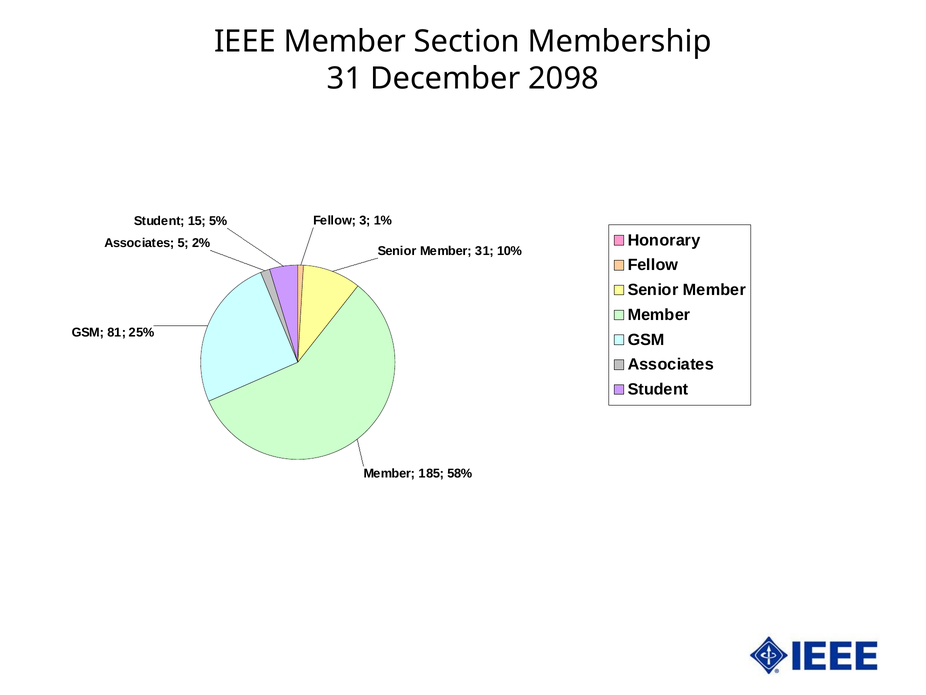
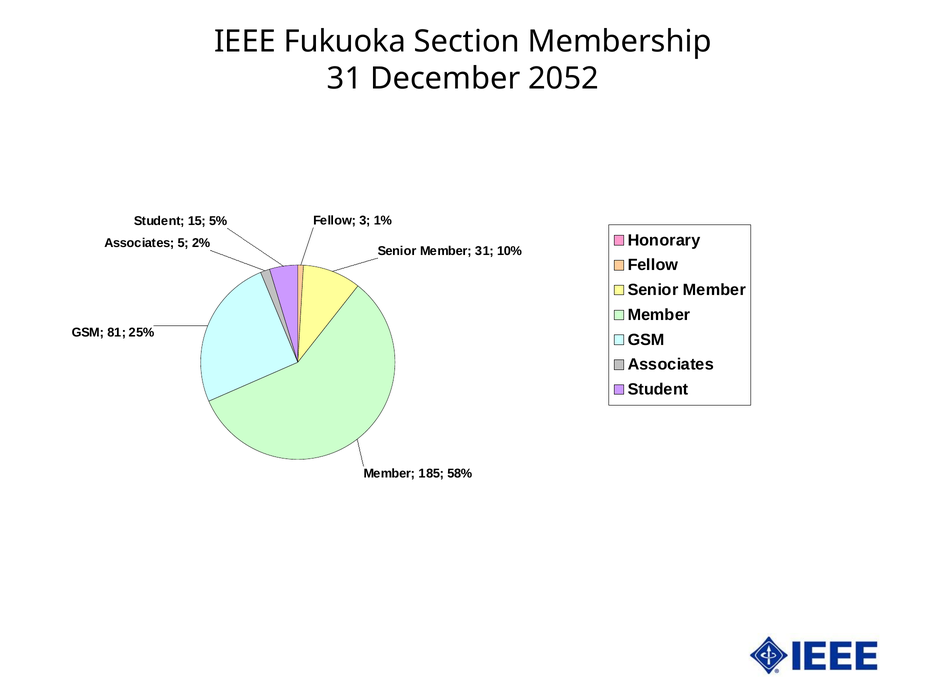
IEEE Member: Member -> Fukuoka
2098: 2098 -> 2052
